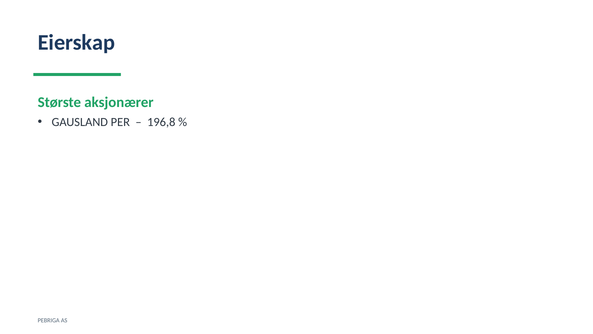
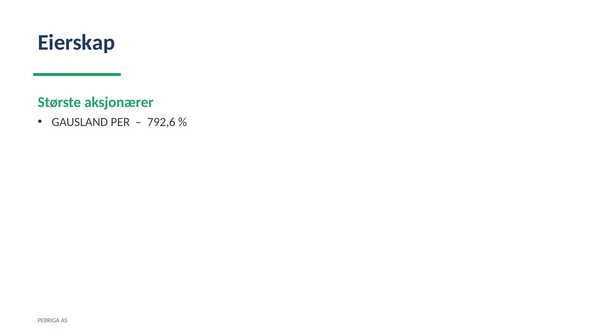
196,8: 196,8 -> 792,6
